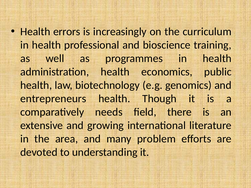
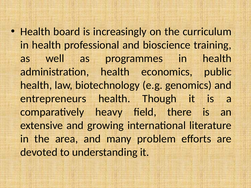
errors: errors -> board
needs: needs -> heavy
